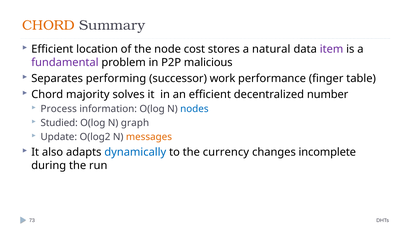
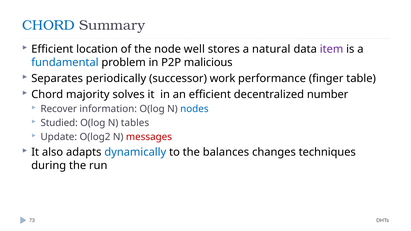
CHORD at (48, 25) colour: orange -> blue
cost: cost -> well
fundamental colour: purple -> blue
performing: performing -> periodically
Process: Process -> Recover
graph: graph -> tables
messages colour: orange -> red
currency: currency -> balances
incomplete: incomplete -> techniques
